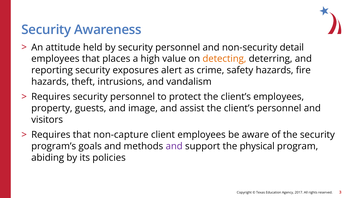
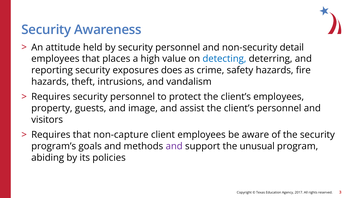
detecting colour: orange -> blue
alert: alert -> does
physical: physical -> unusual
